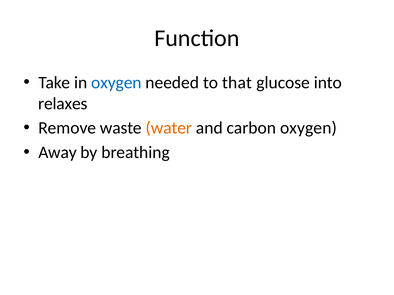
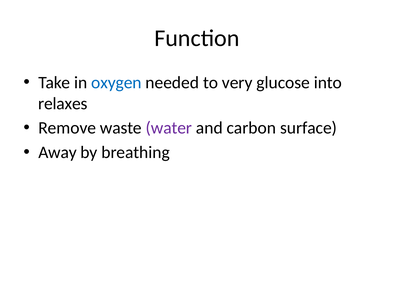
that: that -> very
water colour: orange -> purple
carbon oxygen: oxygen -> surface
